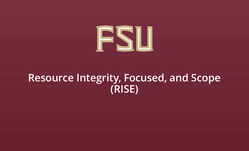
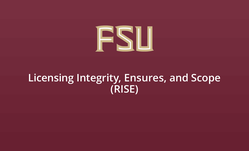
Resource: Resource -> Licensing
Focused: Focused -> Ensures
